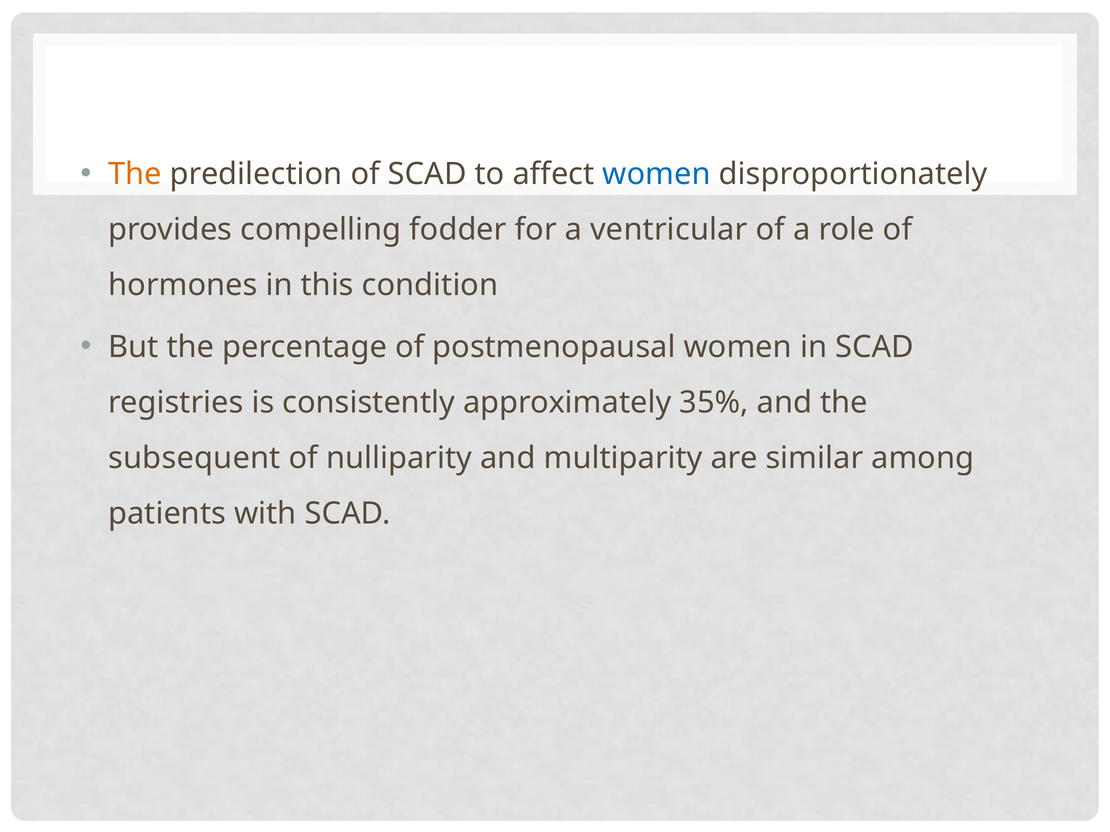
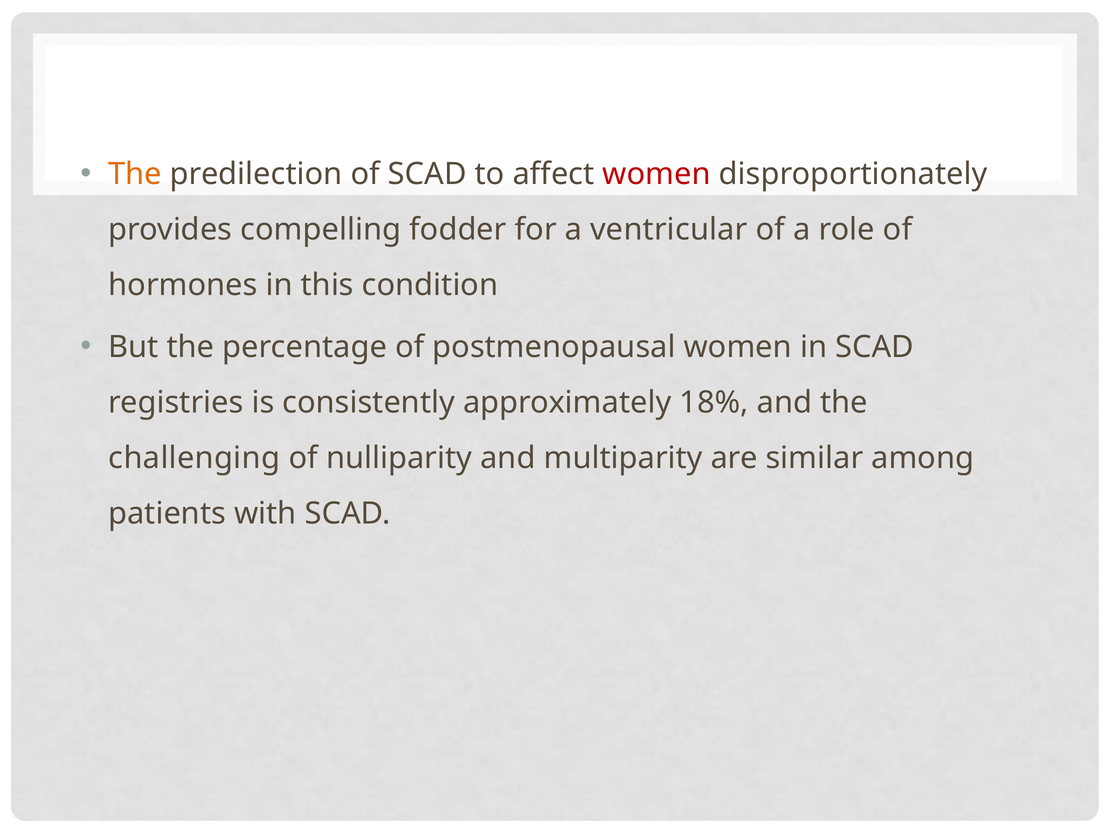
women at (657, 174) colour: blue -> red
35%: 35% -> 18%
subsequent: subsequent -> challenging
